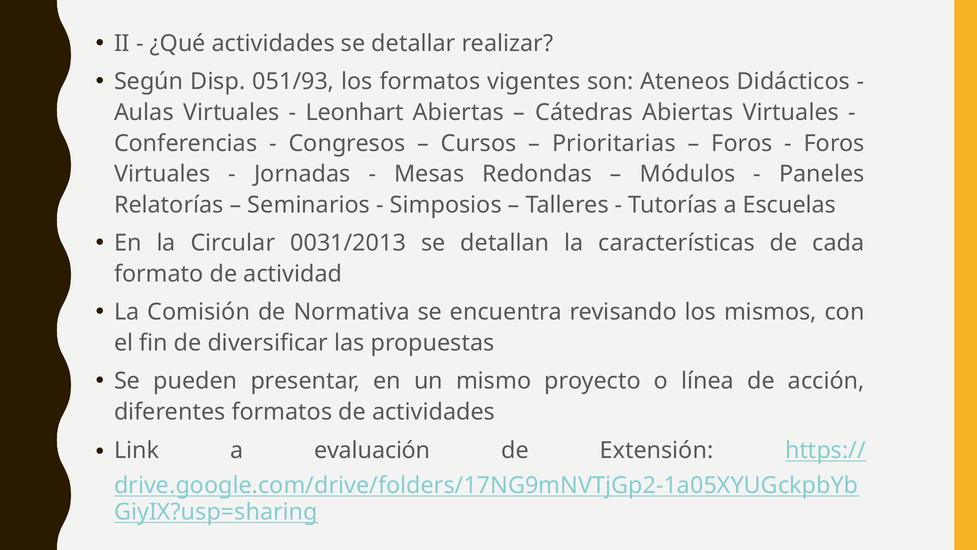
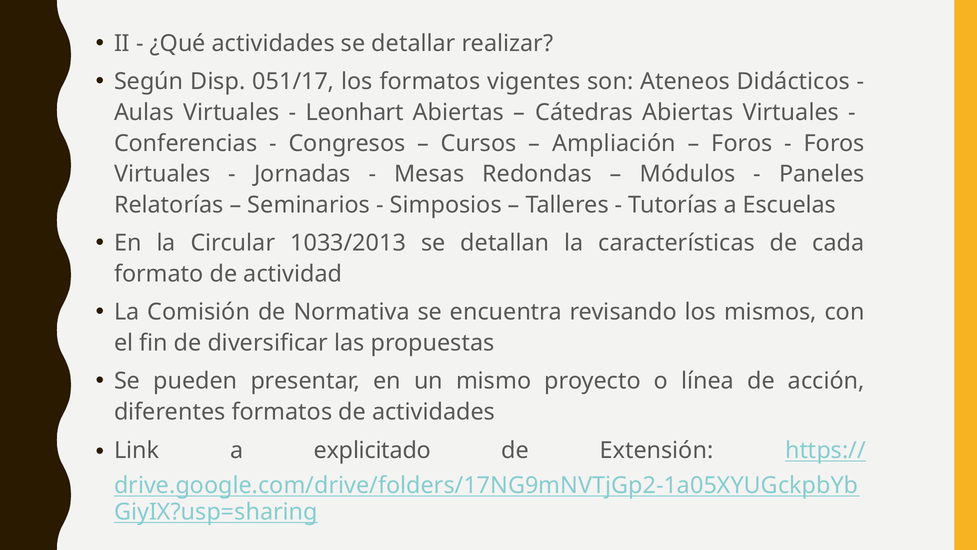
051/93: 051/93 -> 051/17
Prioritarias: Prioritarias -> Ampliación
0031/2013: 0031/2013 -> 1033/2013
evaluación: evaluación -> explicitado
